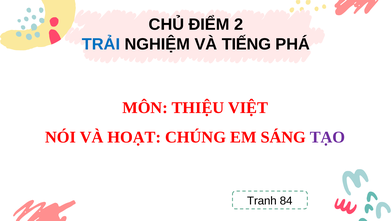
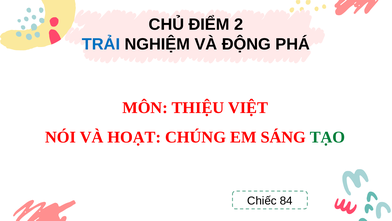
TIẾNG: TIẾNG -> ĐỘNG
TẠO colour: purple -> green
Tranh: Tranh -> Chiếc
